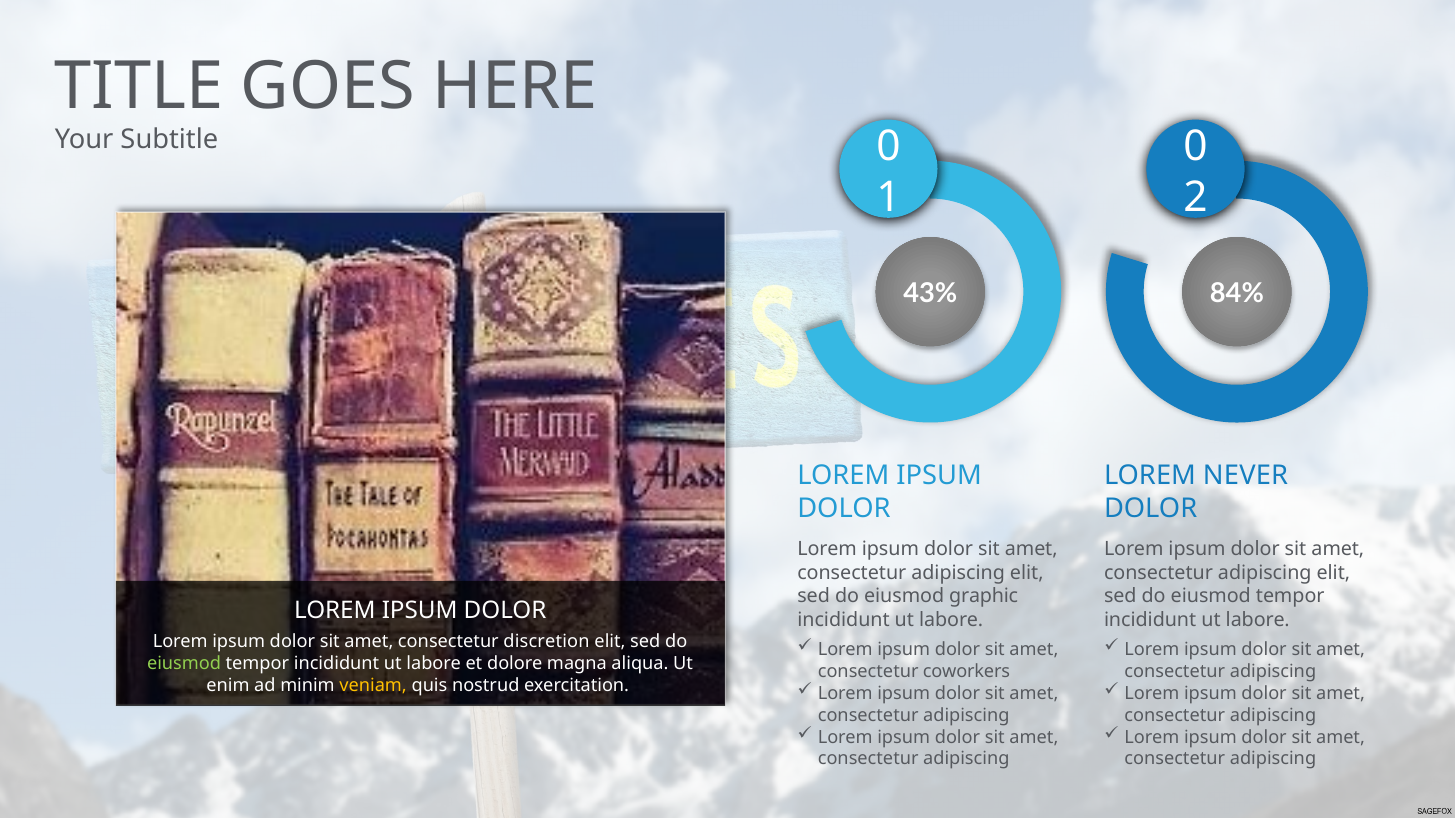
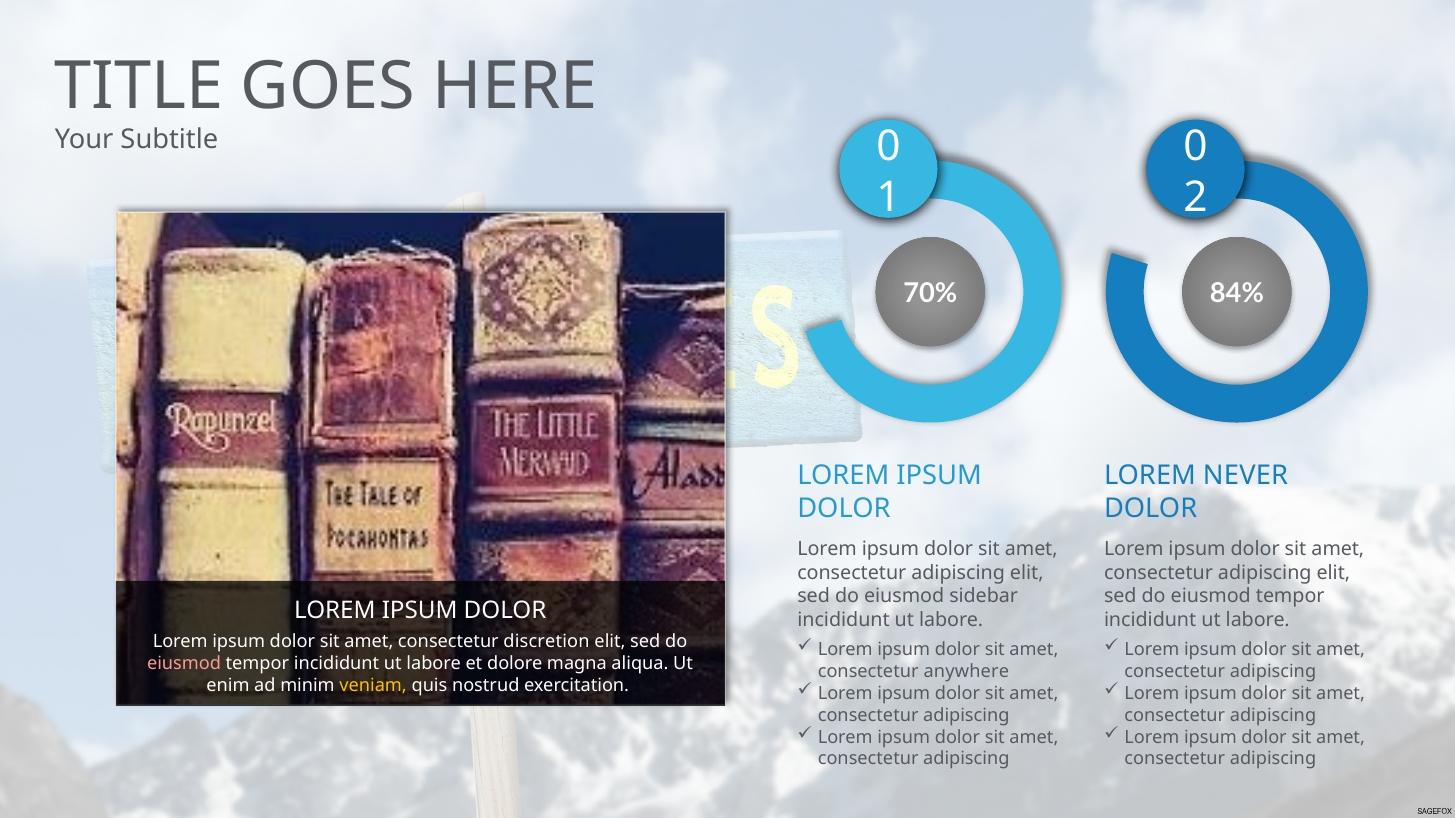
43%: 43% -> 70%
graphic: graphic -> sidebar
eiusmod at (184, 664) colour: light green -> pink
coworkers: coworkers -> anywhere
